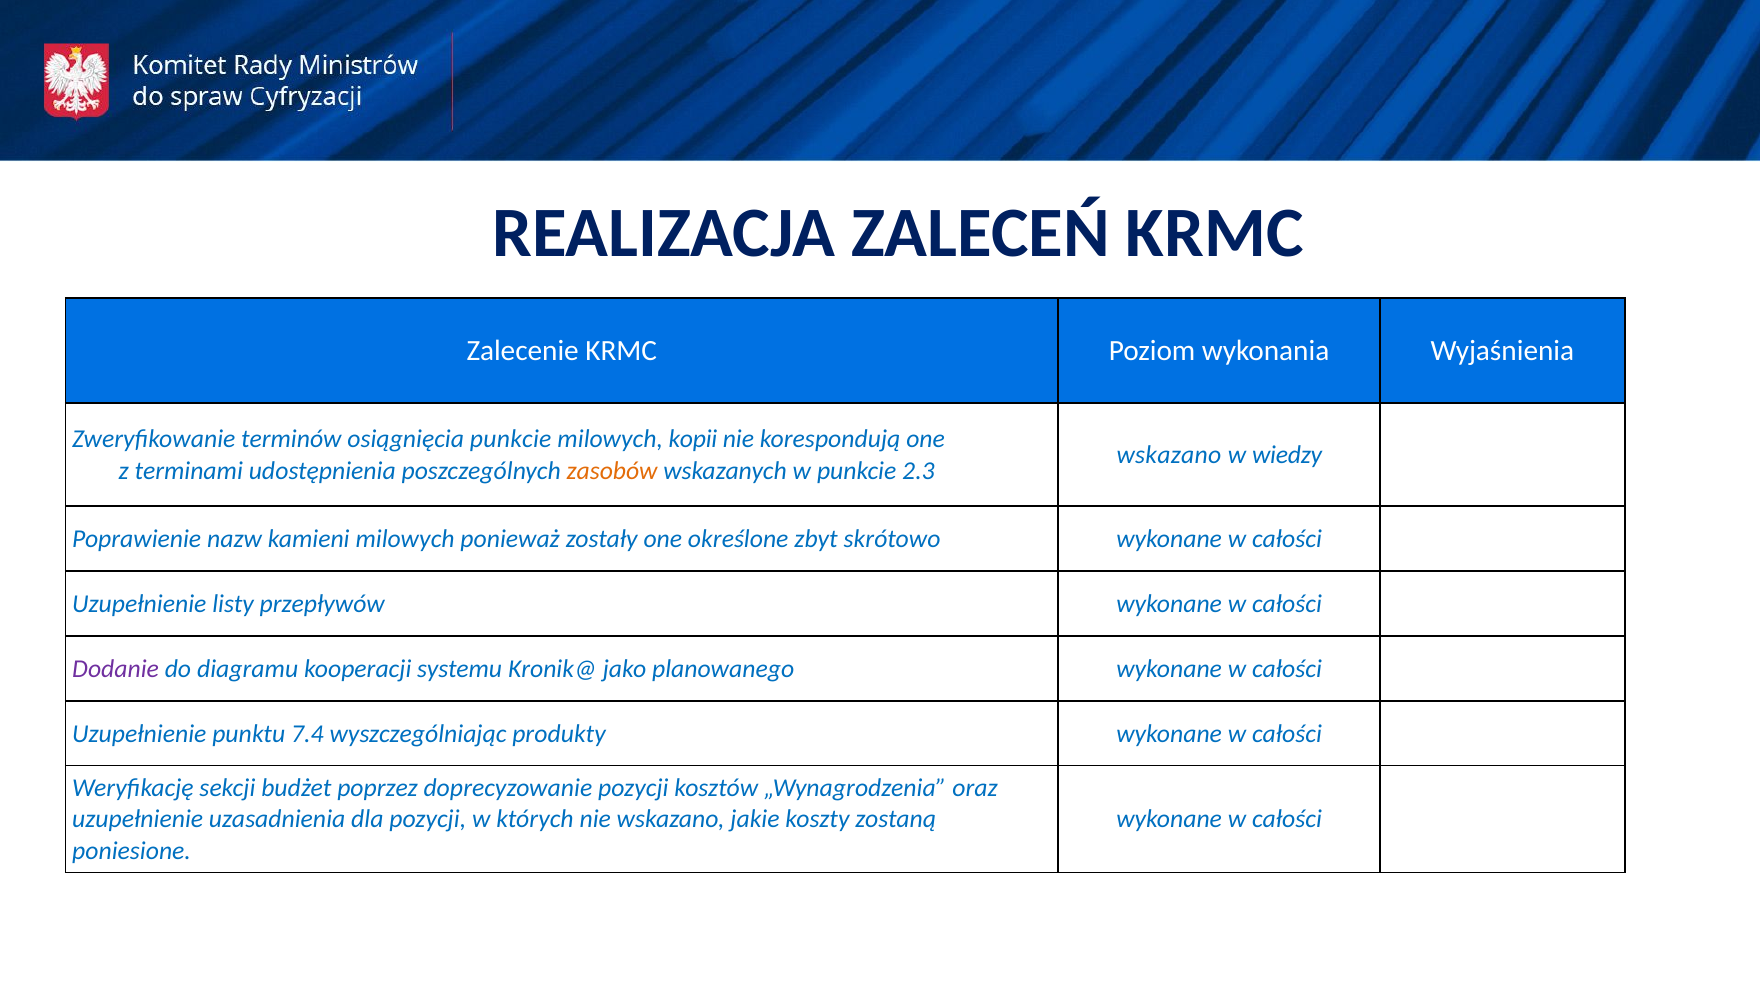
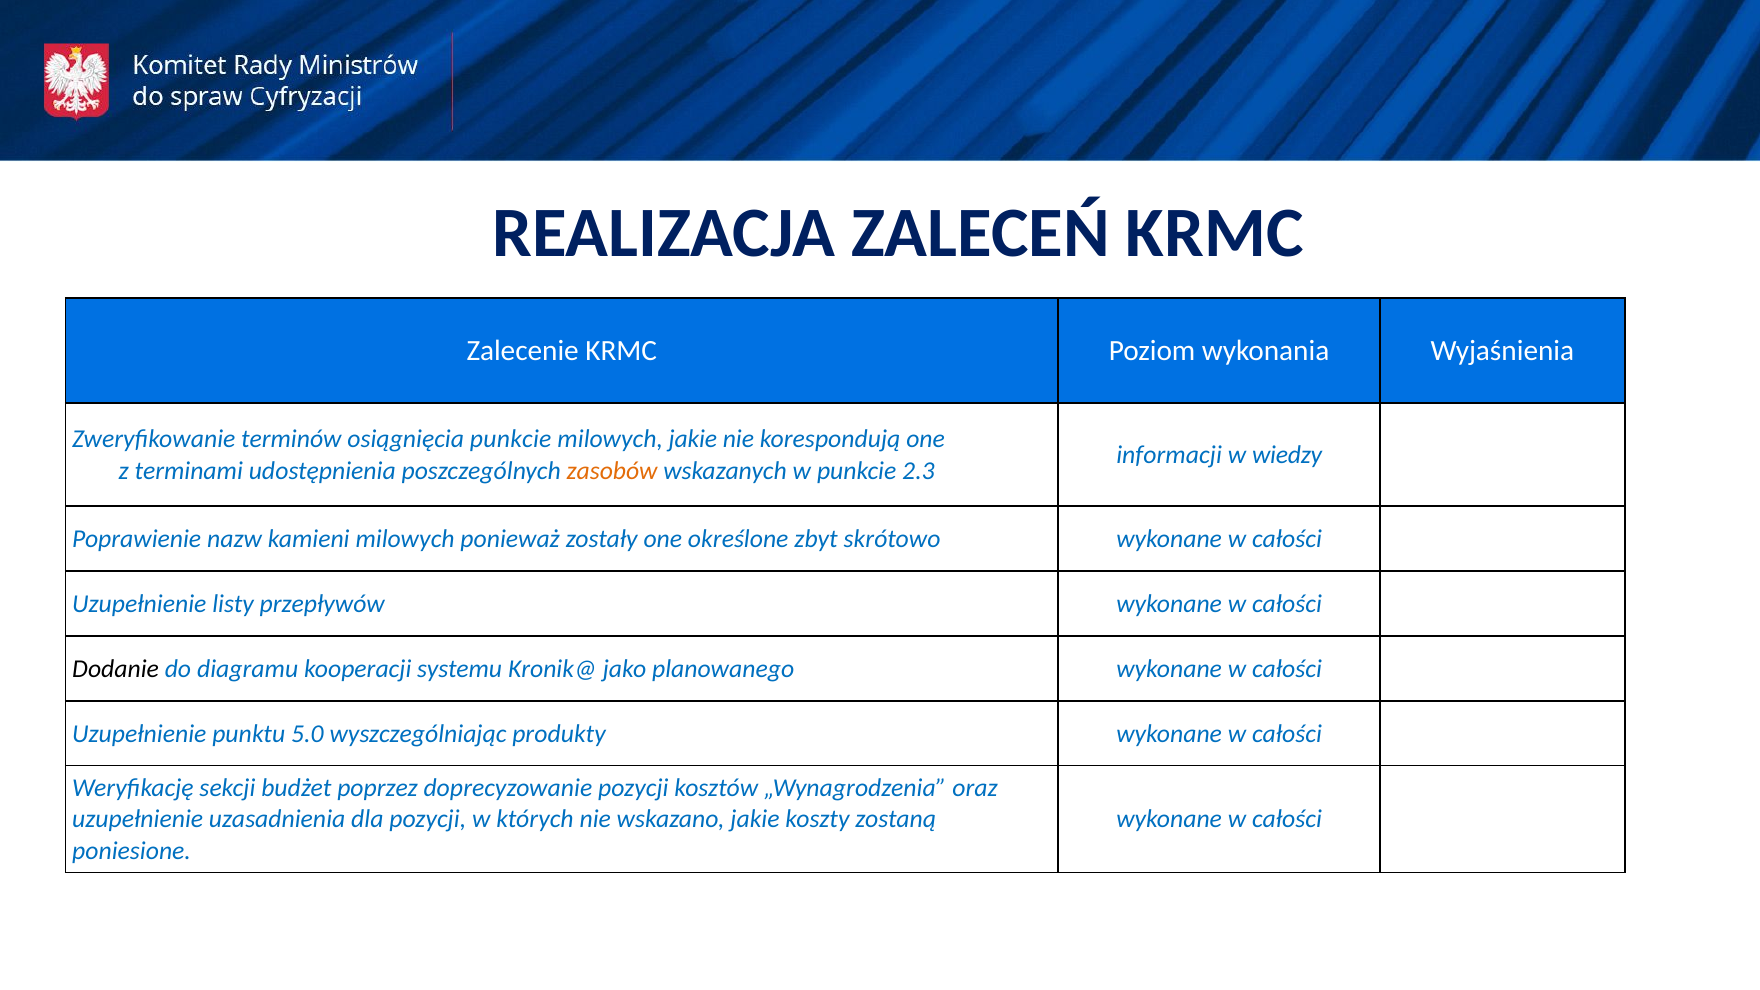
milowych kopii: kopii -> jakie
wskazano at (1169, 455): wskazano -> informacji
Dodanie colour: purple -> black
7.4: 7.4 -> 5.0
